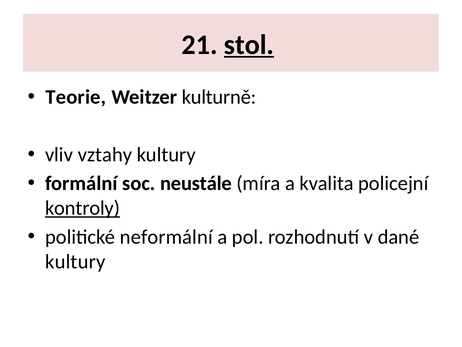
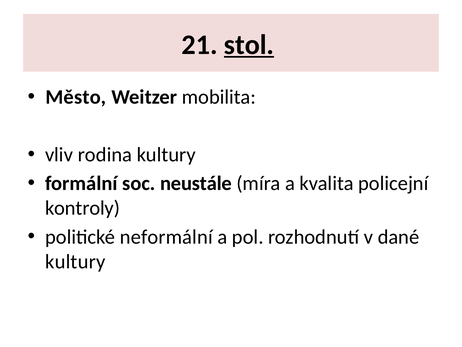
Teorie: Teorie -> Město
kulturně: kulturně -> mobilita
vztahy: vztahy -> rodina
kontroly underline: present -> none
